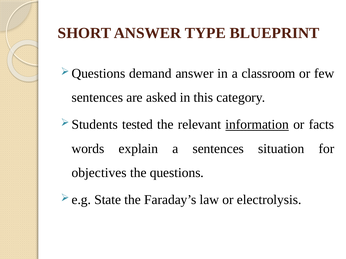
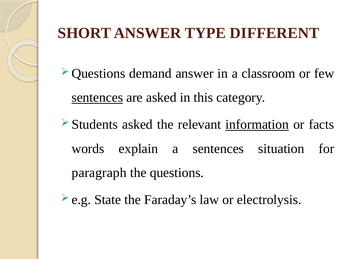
BLUEPRINT: BLUEPRINT -> DIFFERENT
sentences at (97, 98) underline: none -> present
tested at (138, 125): tested -> asked
objectives: objectives -> paragraph
